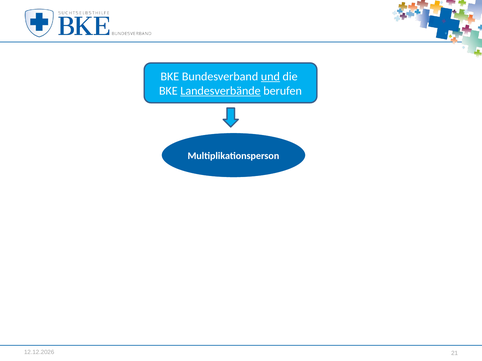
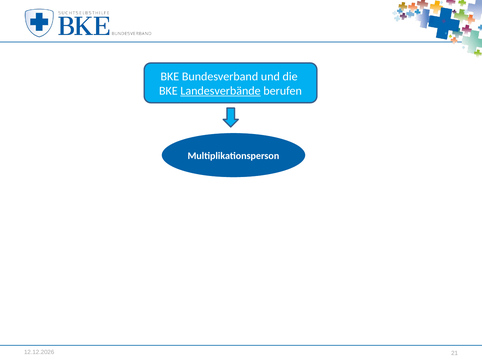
und underline: present -> none
